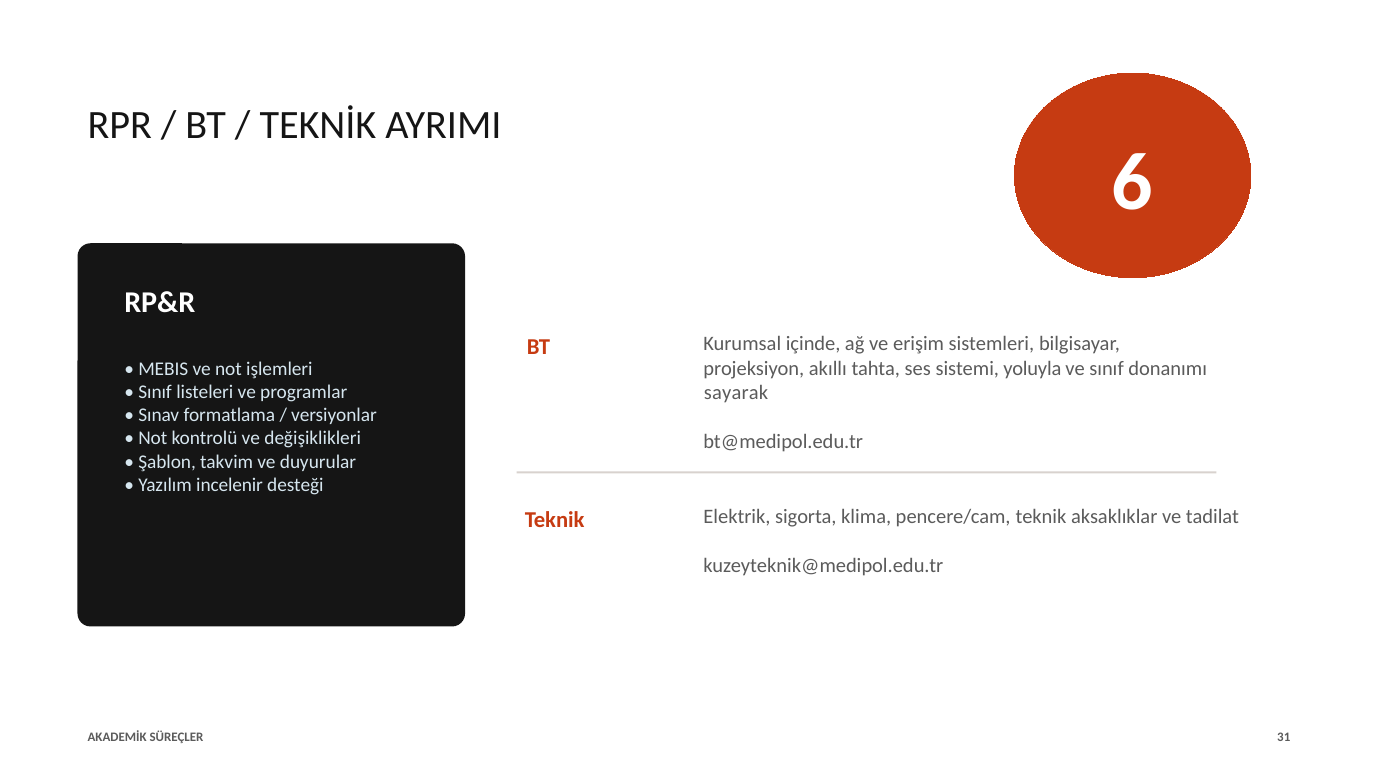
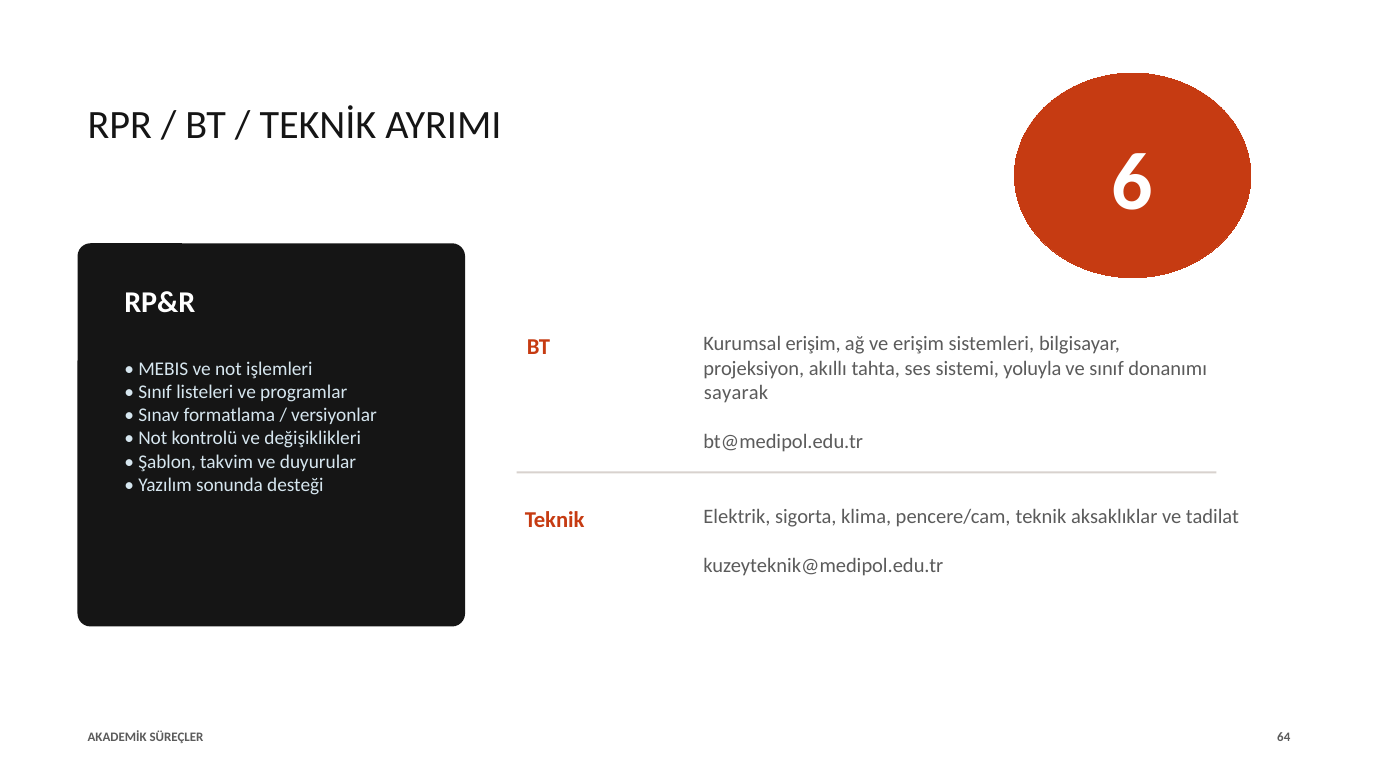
Kurumsal içinde: içinde -> erişim
incelenir: incelenir -> sonunda
31: 31 -> 64
